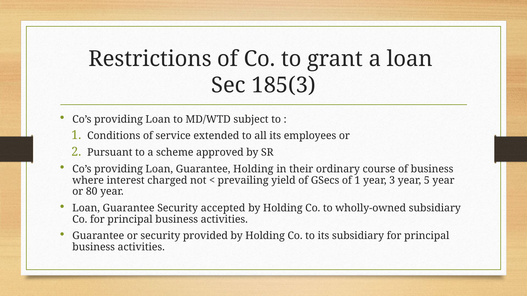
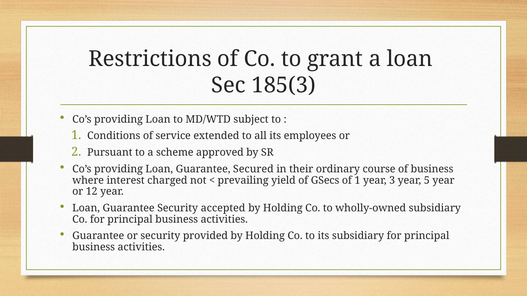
Guarantee Holding: Holding -> Secured
80: 80 -> 12
